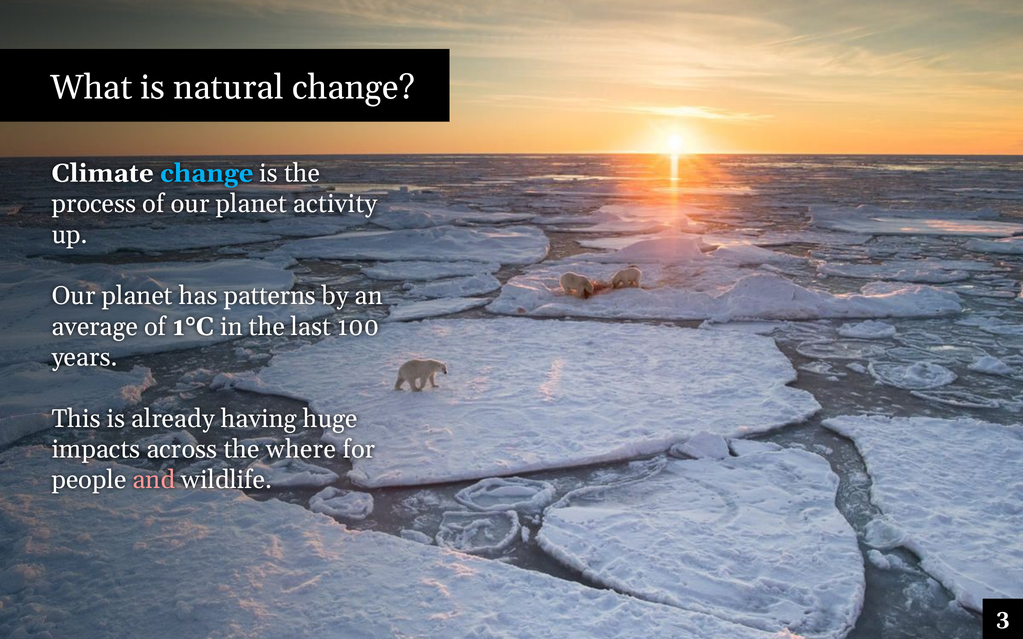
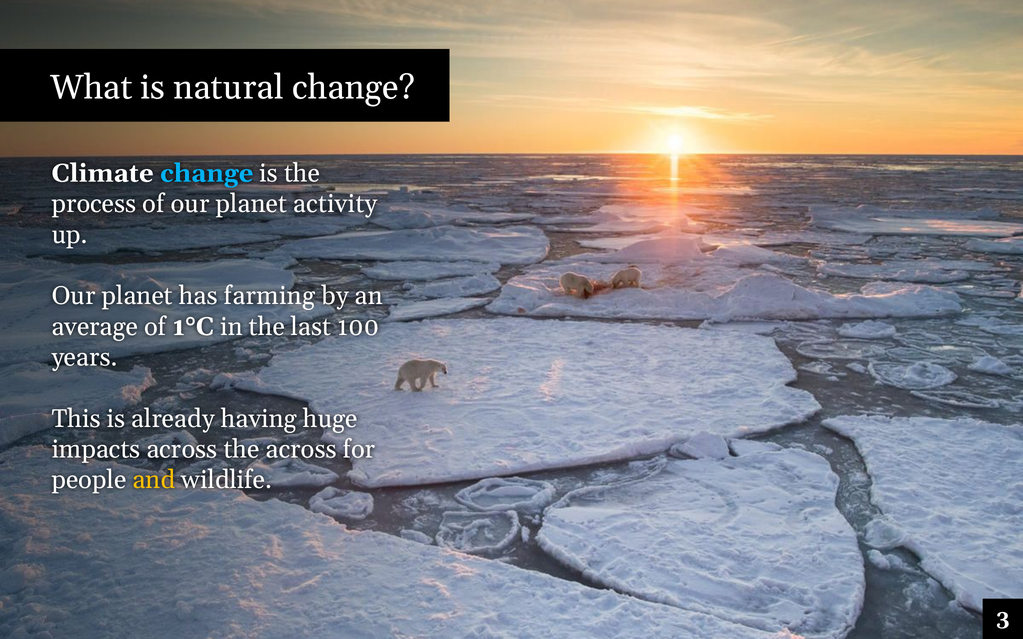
patterns: patterns -> farming
the where: where -> across
and colour: pink -> yellow
